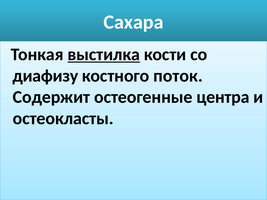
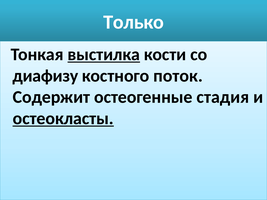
Сахара: Сахара -> Только
центра: центра -> стадия
остеокласты underline: none -> present
